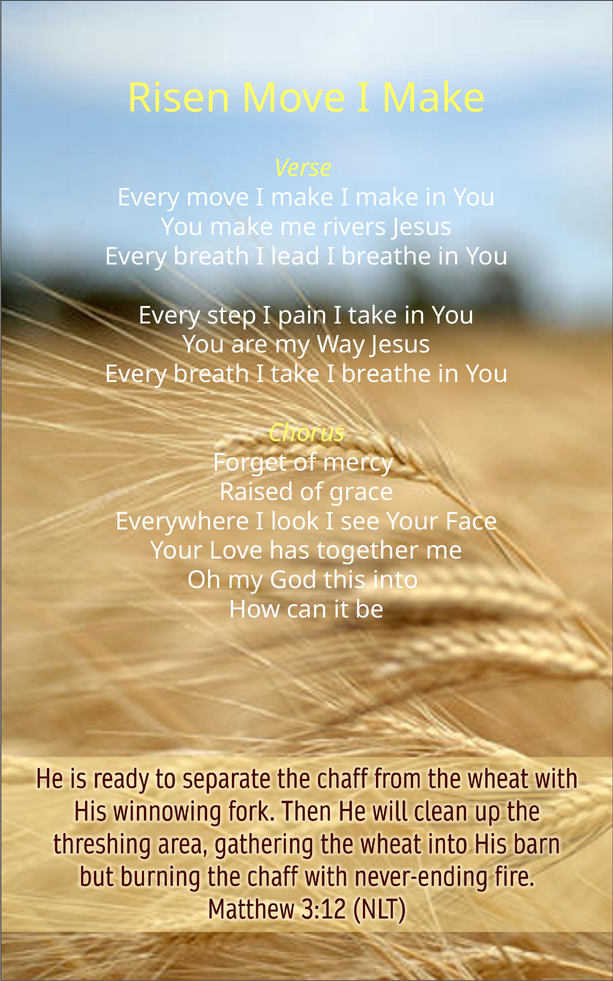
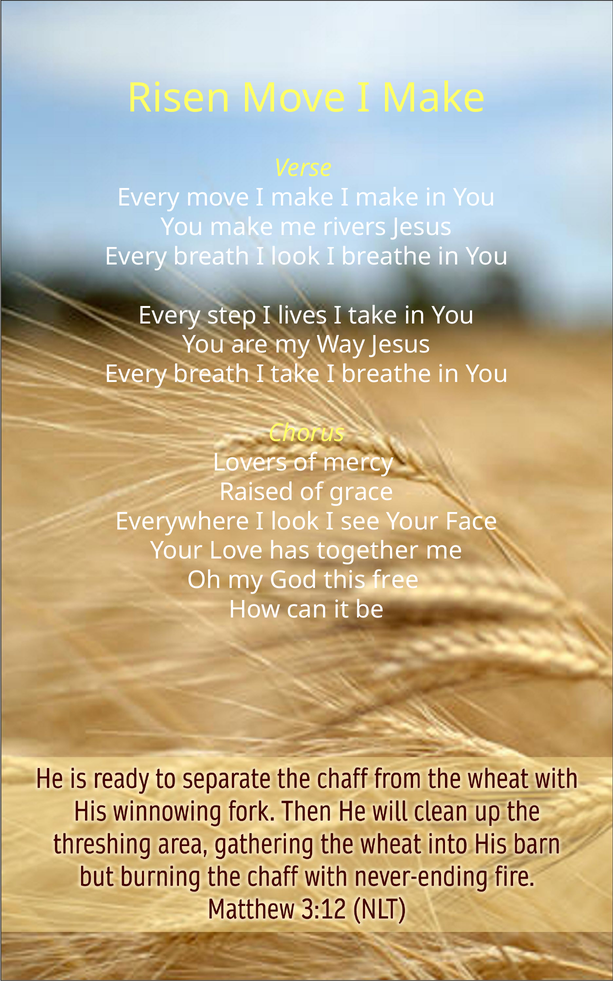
breath I lead: lead -> look
pain: pain -> lives
Forget: Forget -> Lovers
into: into -> free
